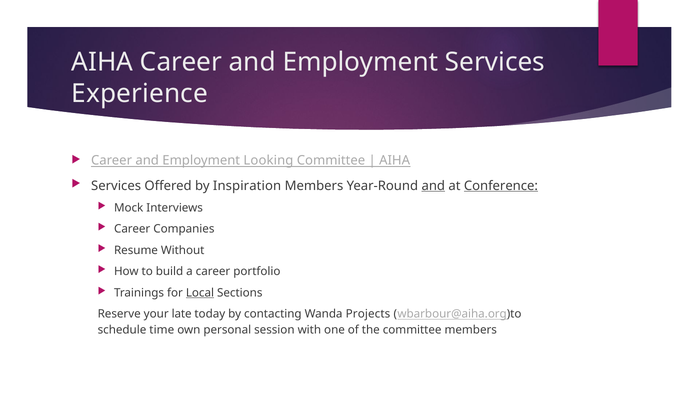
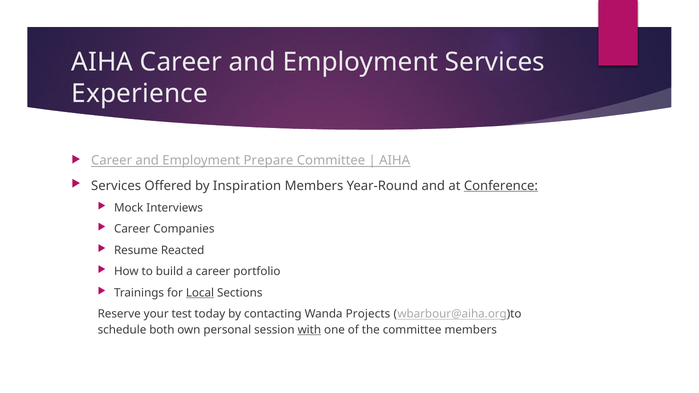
Looking: Looking -> Prepare
and at (433, 186) underline: present -> none
Without: Without -> Reacted
late: late -> test
time: time -> both
with underline: none -> present
